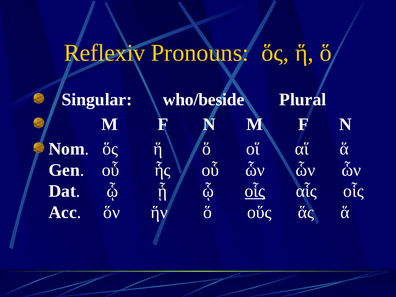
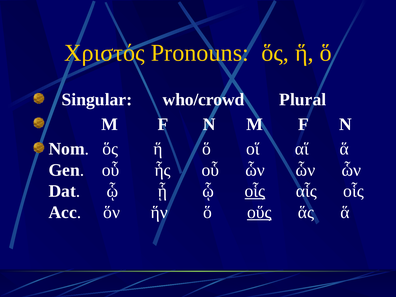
Reflexiv: Reflexiv -> Χριστός
who/beside: who/beside -> who/crowd
οὕς underline: none -> present
